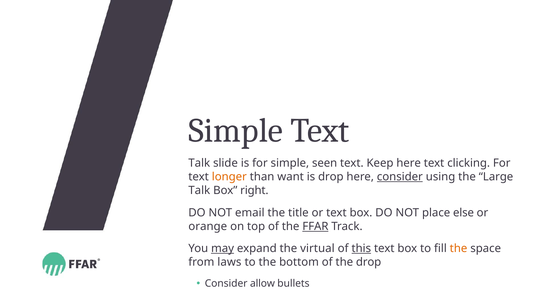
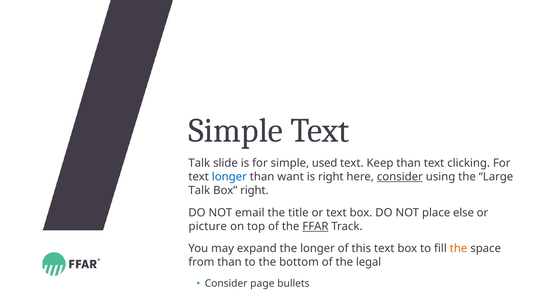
seen: seen -> used
Keep here: here -> than
longer at (229, 177) colour: orange -> blue
is drop: drop -> right
orange: orange -> picture
may underline: present -> none
the virtual: virtual -> longer
this underline: present -> none
from laws: laws -> than
the drop: drop -> legal
allow: allow -> page
